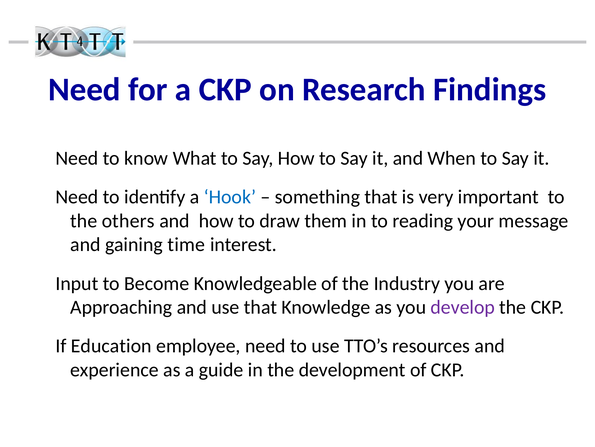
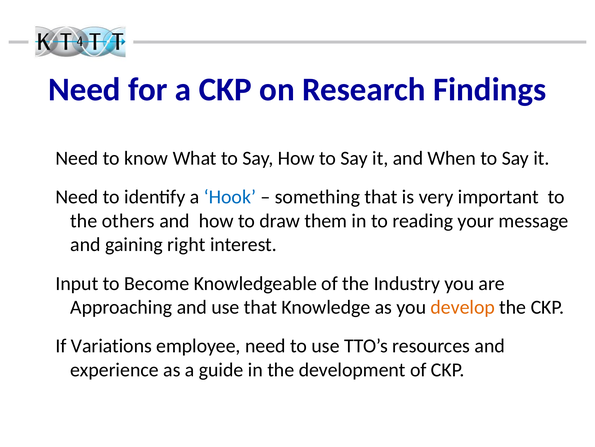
time: time -> right
develop colour: purple -> orange
Education: Education -> Variations
